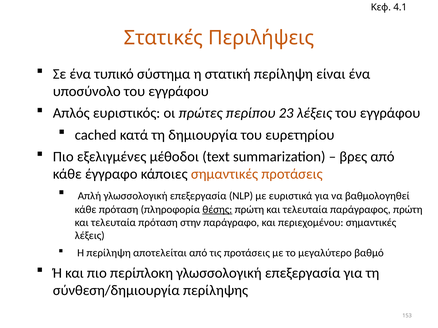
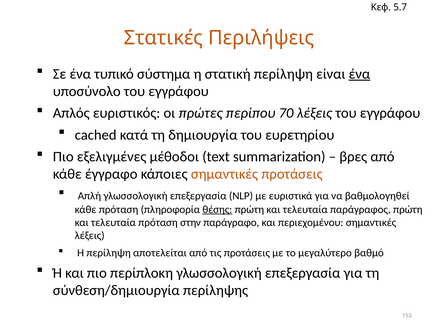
4.1: 4.1 -> 5.7
ένα at (359, 74) underline: none -> present
23: 23 -> 70
